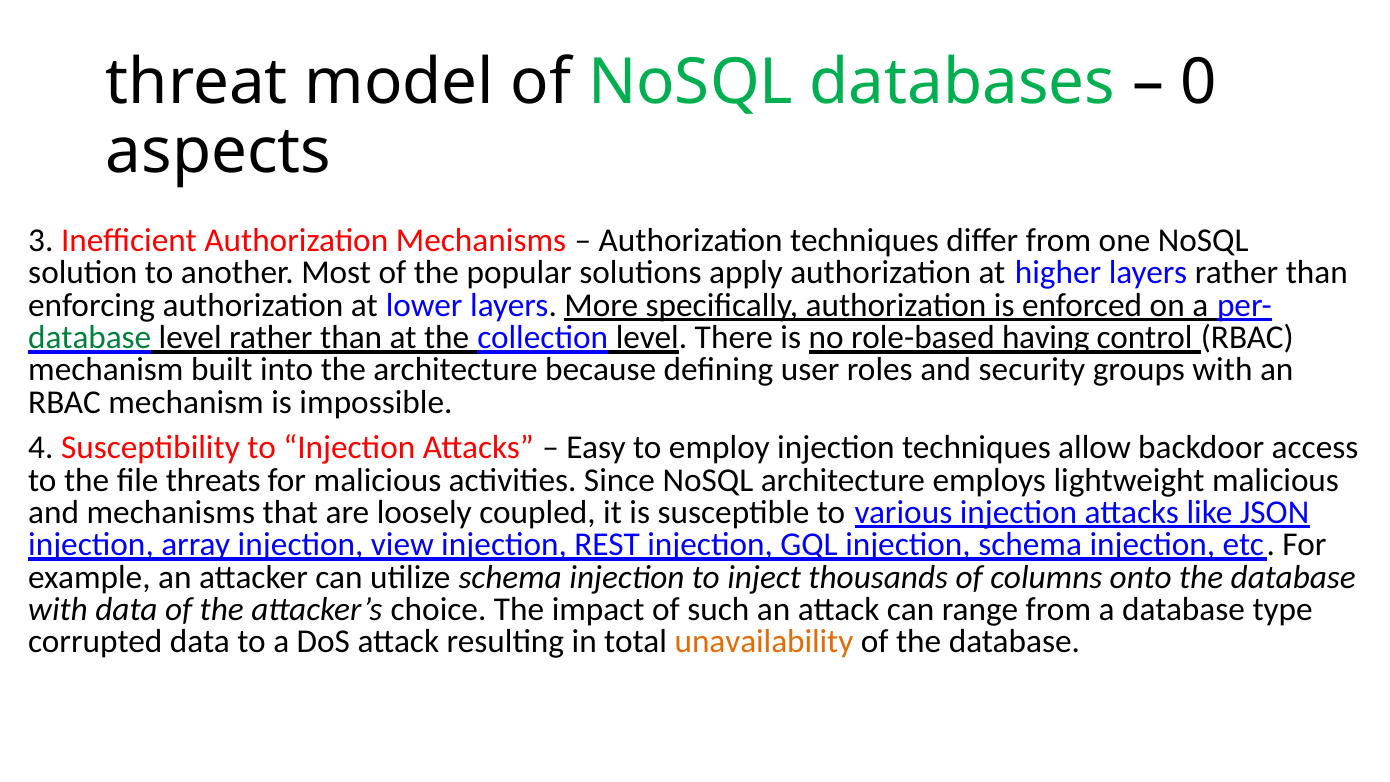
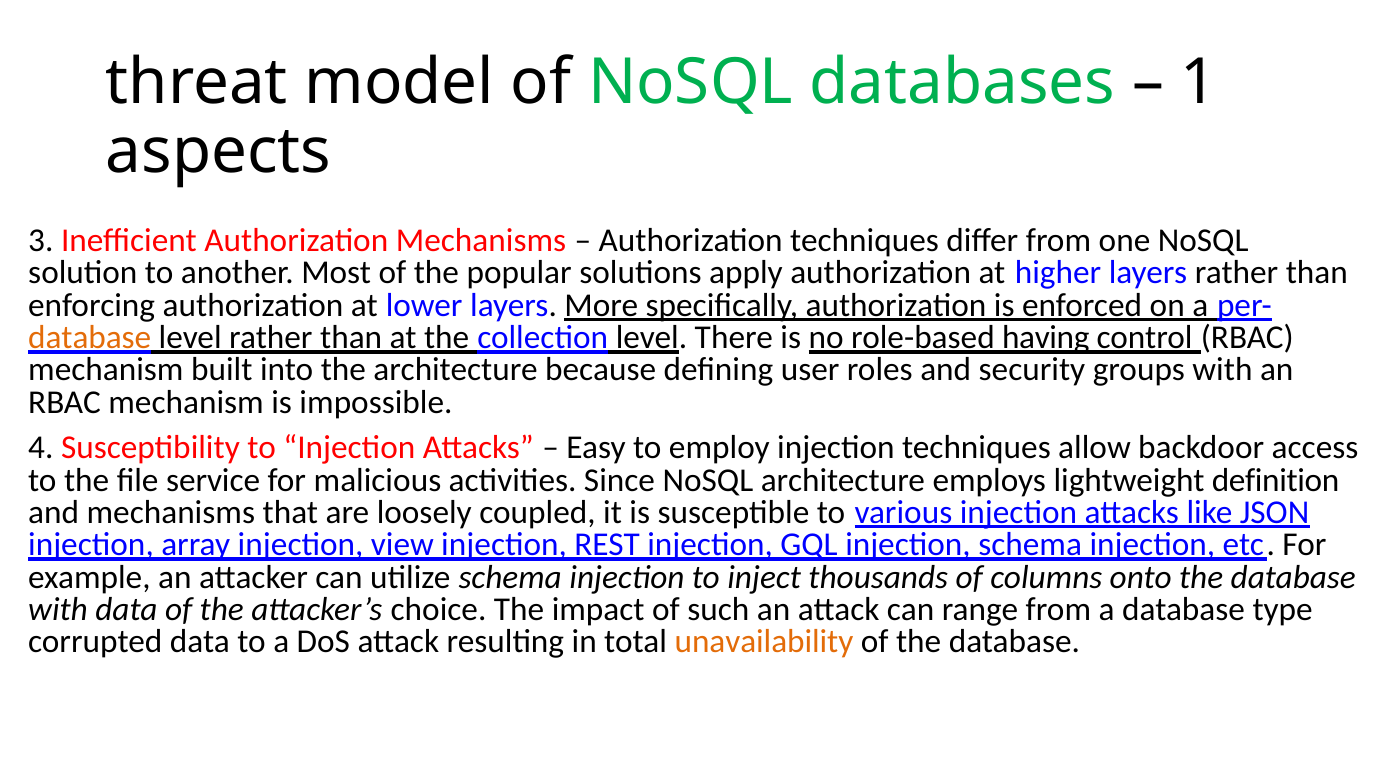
0: 0 -> 1
database at (90, 338) colour: green -> orange
threats: threats -> service
lightweight malicious: malicious -> definition
